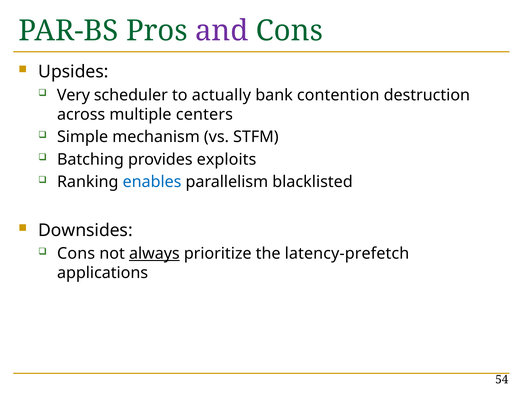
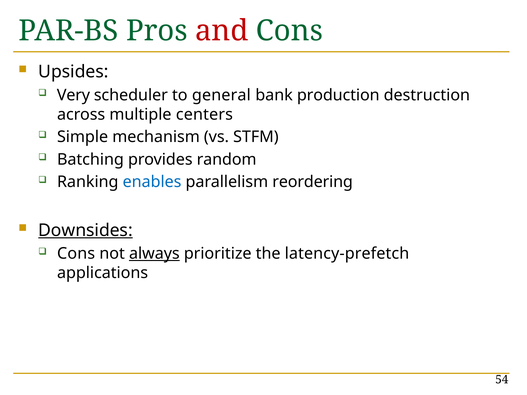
and colour: purple -> red
actually: actually -> general
contention: contention -> production
exploits: exploits -> random
blacklisted: blacklisted -> reordering
Downsides underline: none -> present
